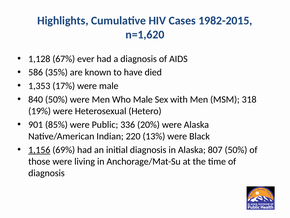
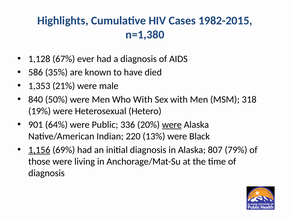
n=1,620: n=1,620 -> n=1,380
17%: 17% -> 21%
Who Male: Male -> With
85%: 85% -> 64%
were at (172, 124) underline: none -> present
807 50%: 50% -> 79%
